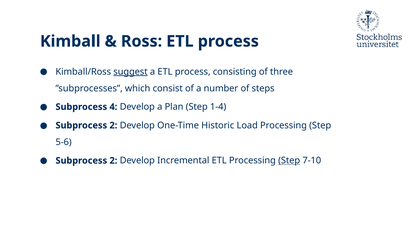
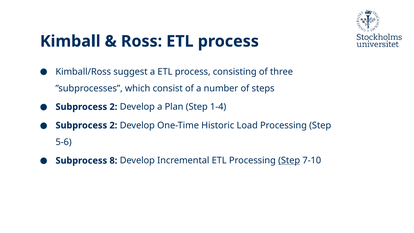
suggest underline: present -> none
4 at (113, 107): 4 -> 2
2 at (113, 161): 2 -> 8
